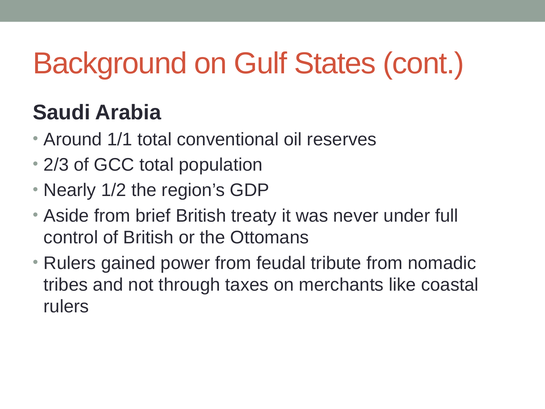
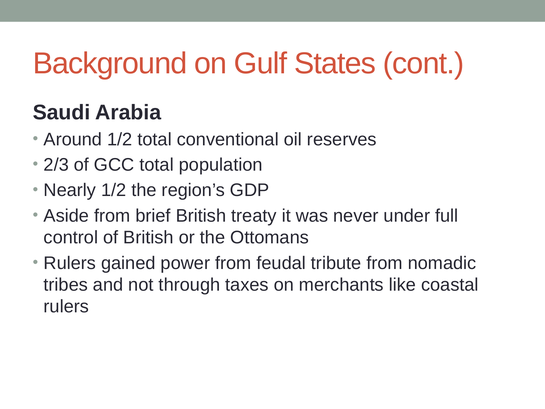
Around 1/1: 1/1 -> 1/2
